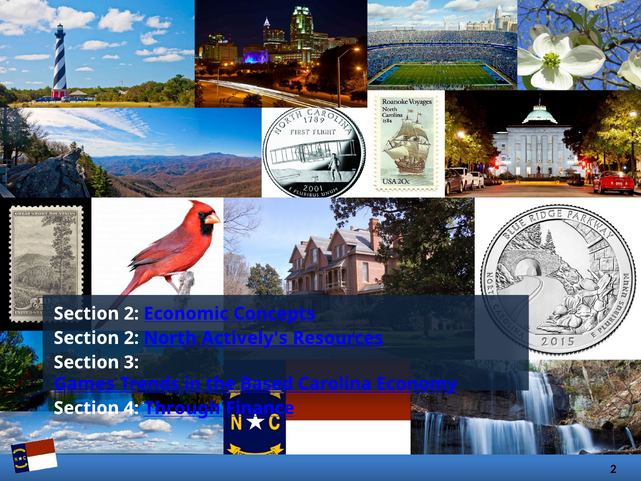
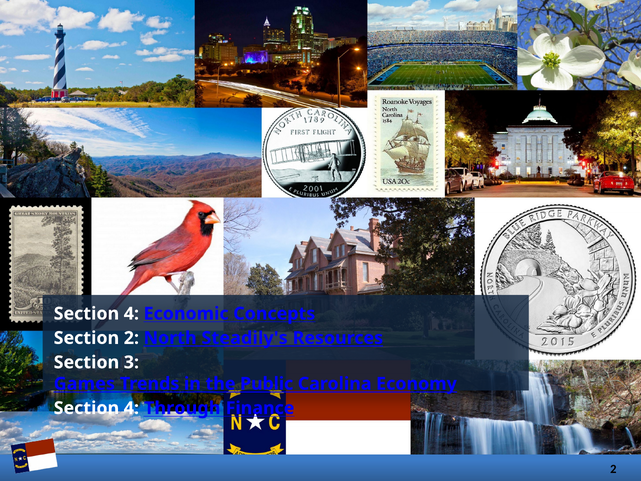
2 at (131, 313): 2 -> 4
Actively's: Actively's -> Steadily's
Based: Based -> Public
